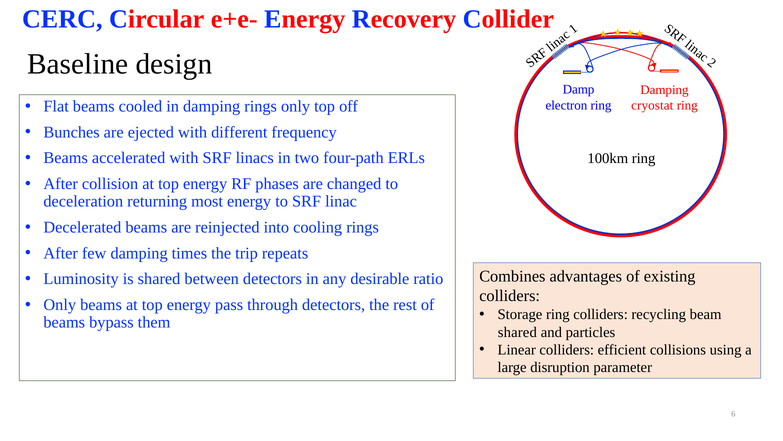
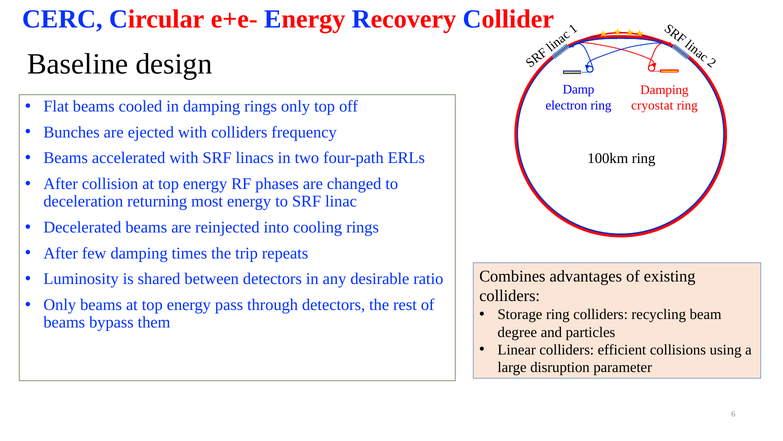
with different: different -> colliders
shared at (517, 332): shared -> degree
